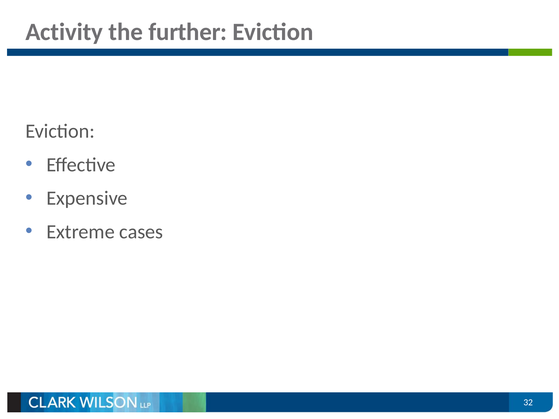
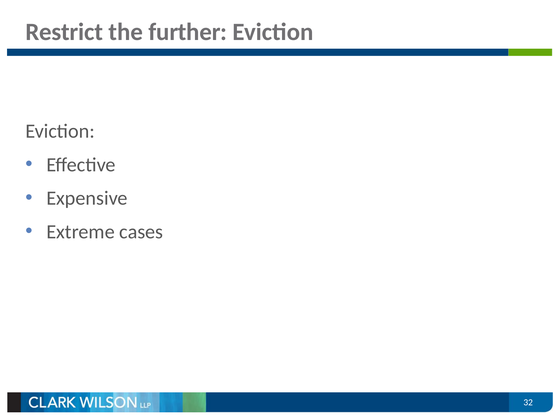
Activity: Activity -> Restrict
